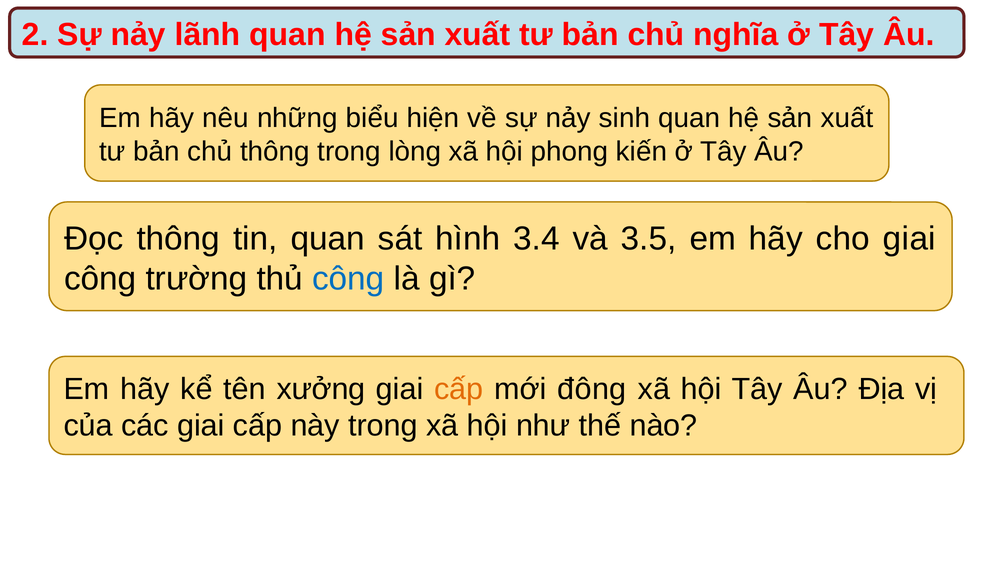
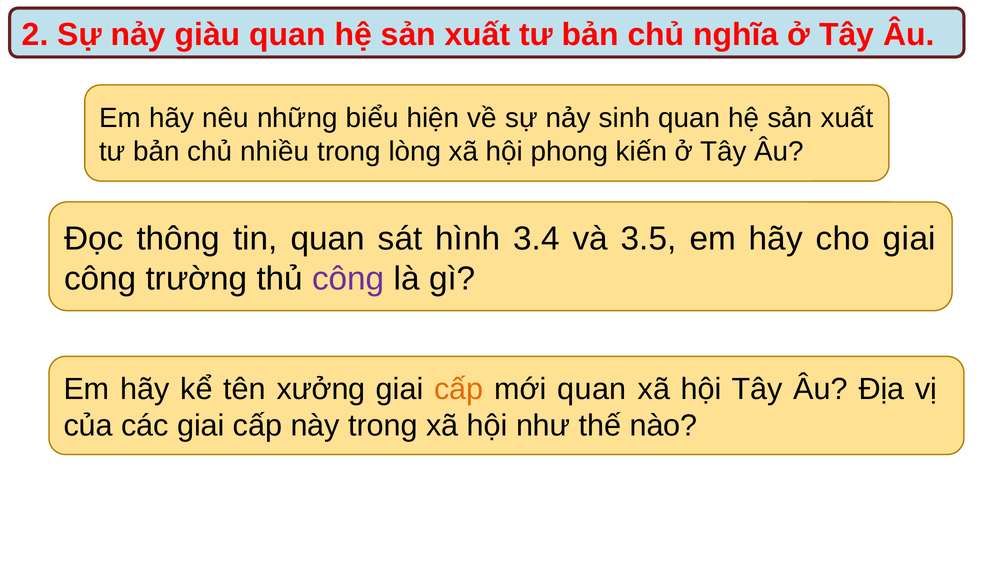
lãnh: lãnh -> giàu
chủ thông: thông -> nhiều
công at (348, 279) colour: blue -> purple
mới đông: đông -> quan
